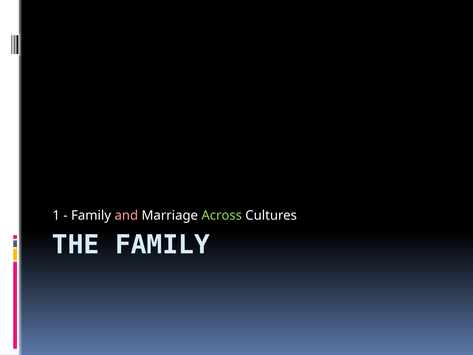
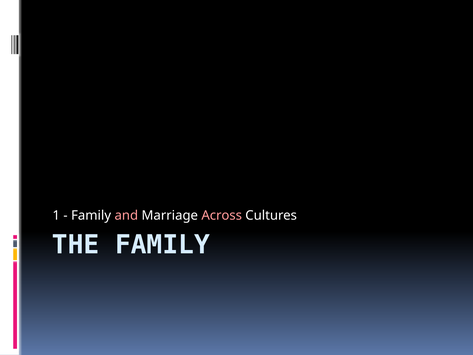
Across colour: light green -> pink
